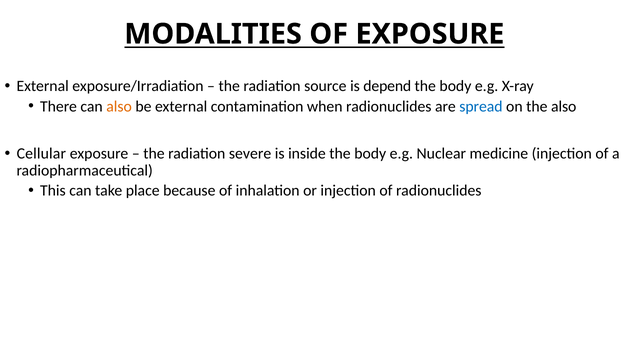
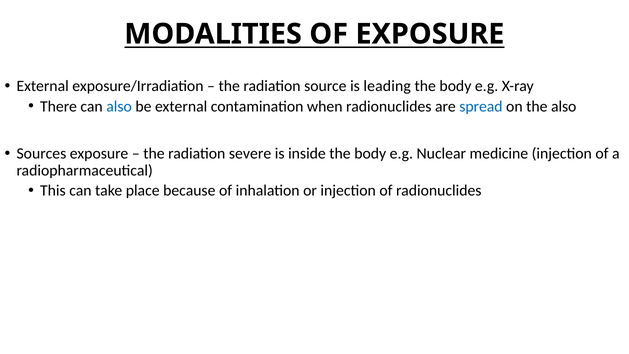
depend: depend -> leading
also at (119, 106) colour: orange -> blue
Cellular: Cellular -> Sources
